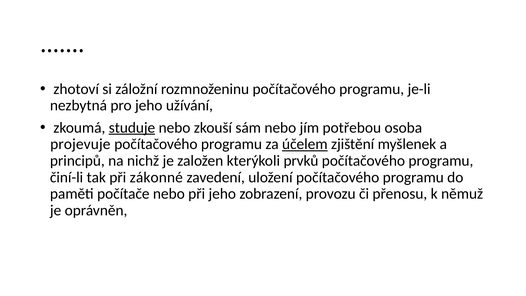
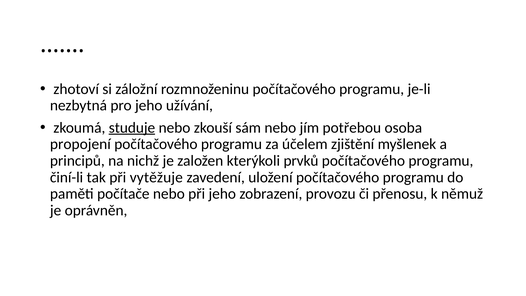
projevuje: projevuje -> propojení
účelem underline: present -> none
zákonné: zákonné -> vytěžuje
